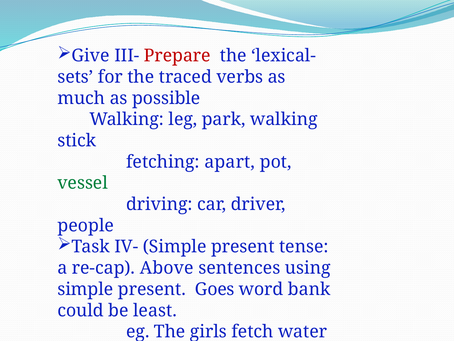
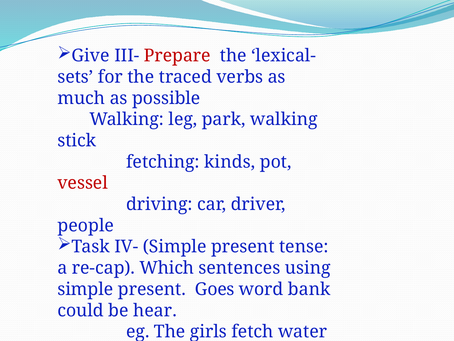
apart: apart -> kinds
vessel colour: green -> red
Above: Above -> Which
least: least -> hear
